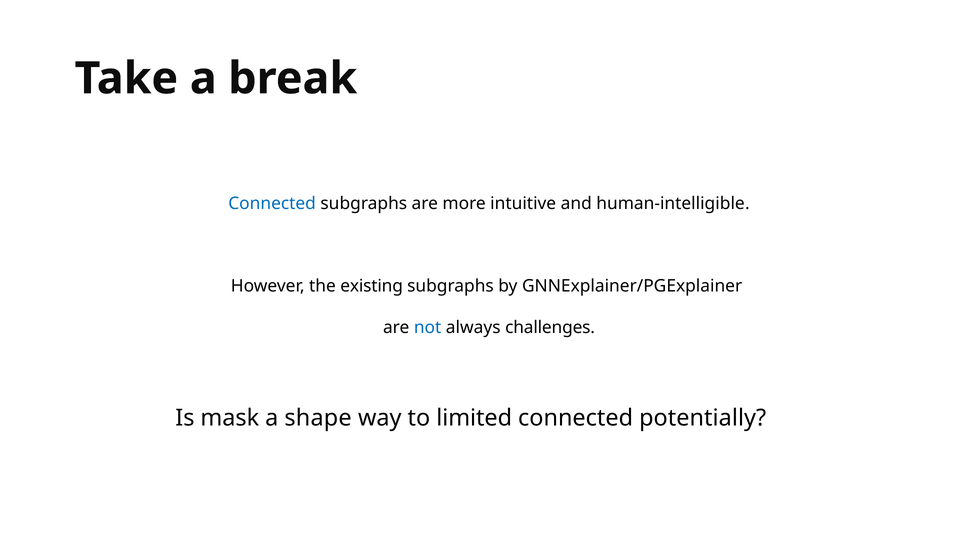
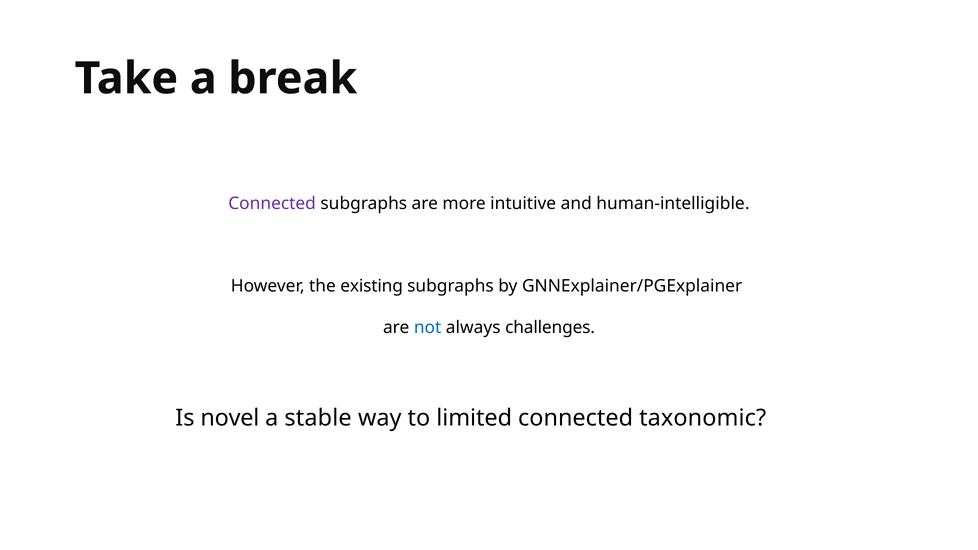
Connected at (272, 204) colour: blue -> purple
mask: mask -> novel
shape: shape -> stable
potentially: potentially -> taxonomic
